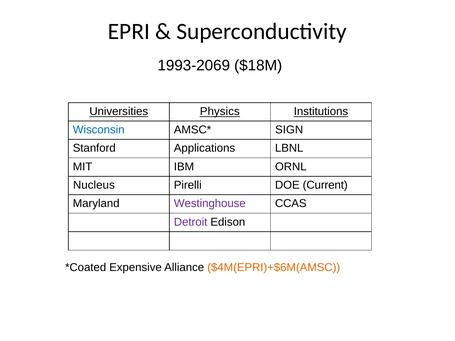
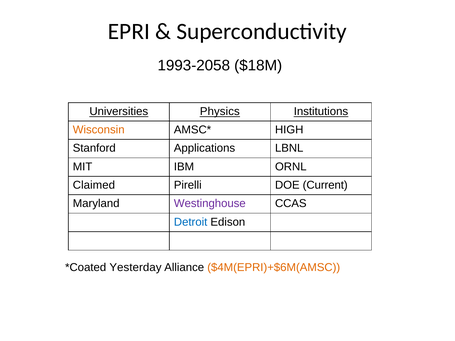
1993-2069: 1993-2069 -> 1993-2058
Wisconsin colour: blue -> orange
SIGN: SIGN -> HIGH
Nucleus: Nucleus -> Claimed
Detroit colour: purple -> blue
Expensive: Expensive -> Yesterday
